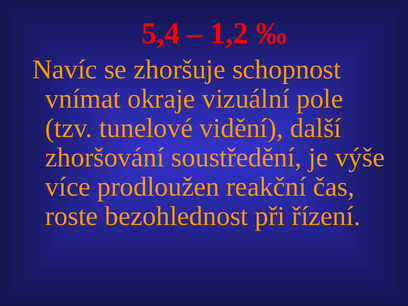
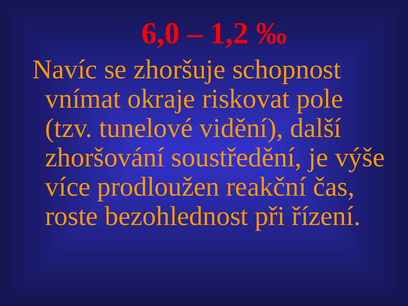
5,4: 5,4 -> 6,0
vizuální: vizuální -> riskovat
